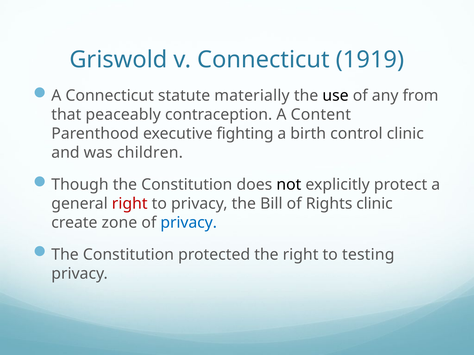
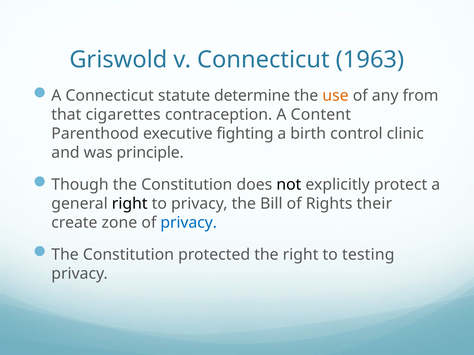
1919: 1919 -> 1963
materially: materially -> determine
use colour: black -> orange
peaceably: peaceably -> cigarettes
children: children -> principle
right at (130, 204) colour: red -> black
Rights clinic: clinic -> their
